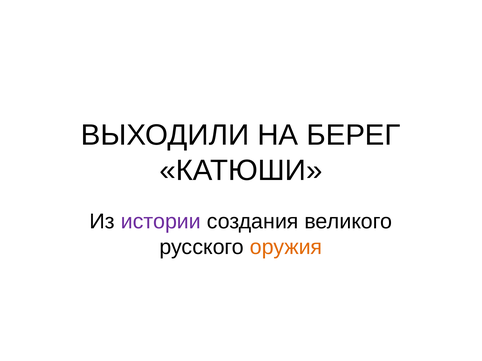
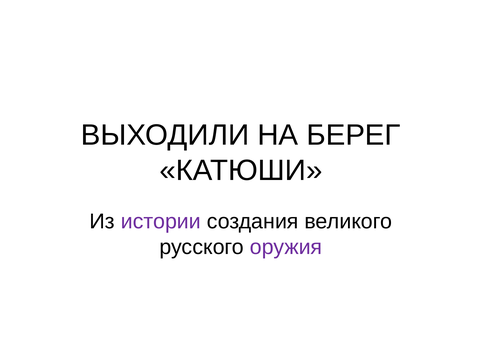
оружия colour: orange -> purple
